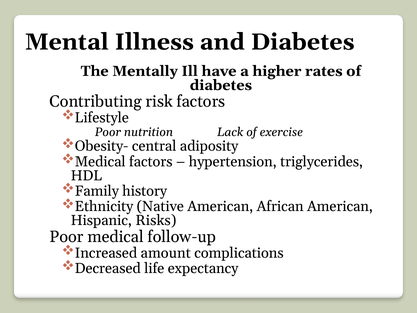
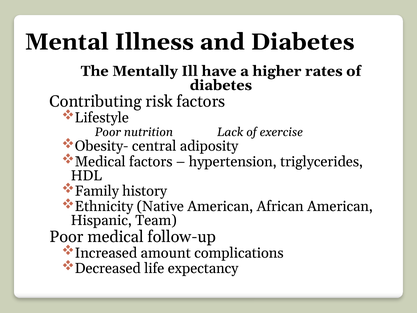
Risks: Risks -> Team
